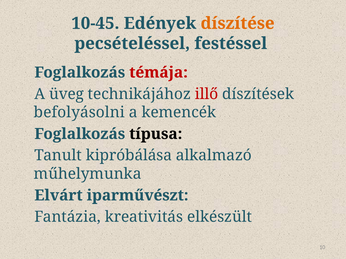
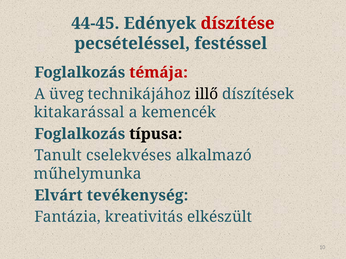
10-45: 10-45 -> 44-45
díszítése colour: orange -> red
illő colour: red -> black
befolyásolni: befolyásolni -> kitakarással
kipróbálása: kipróbálása -> cselekvéses
iparművészt: iparművészt -> tevékenység
